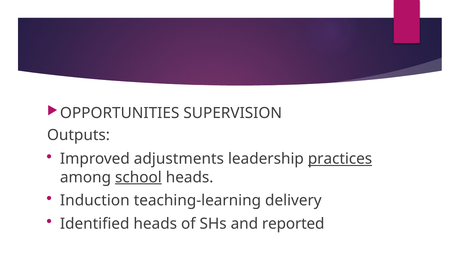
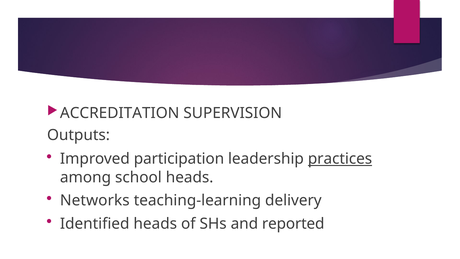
OPPORTUNITIES: OPPORTUNITIES -> ACCREDITATION
adjustments: adjustments -> participation
school underline: present -> none
Induction: Induction -> Networks
